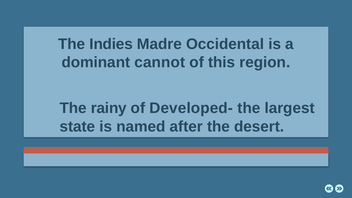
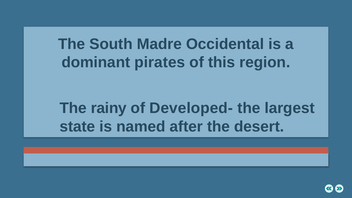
Indies: Indies -> South
cannot: cannot -> pirates
